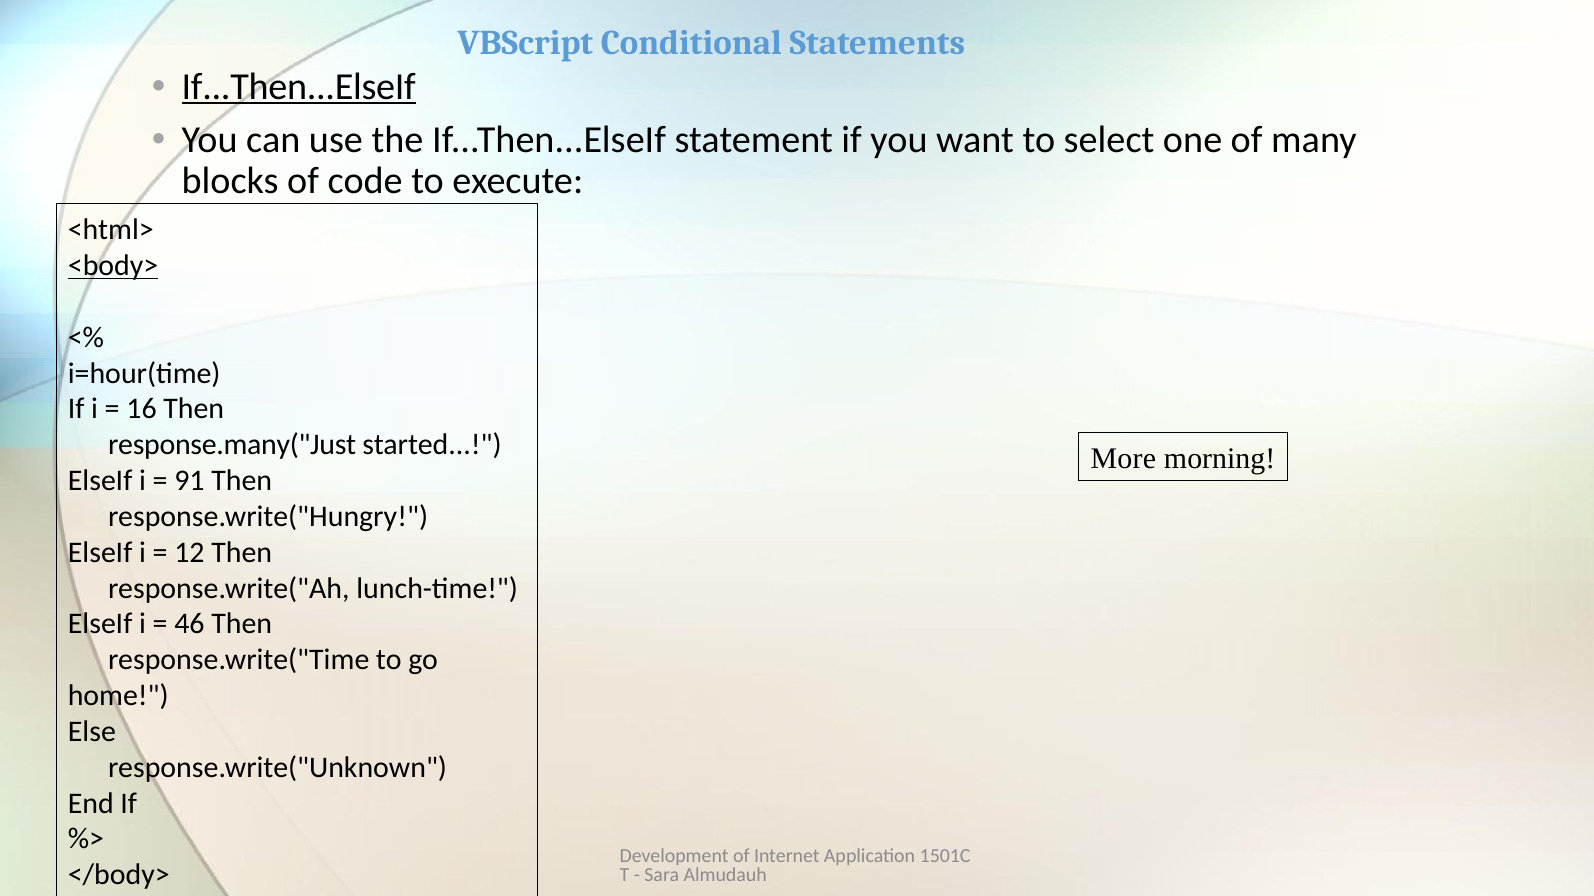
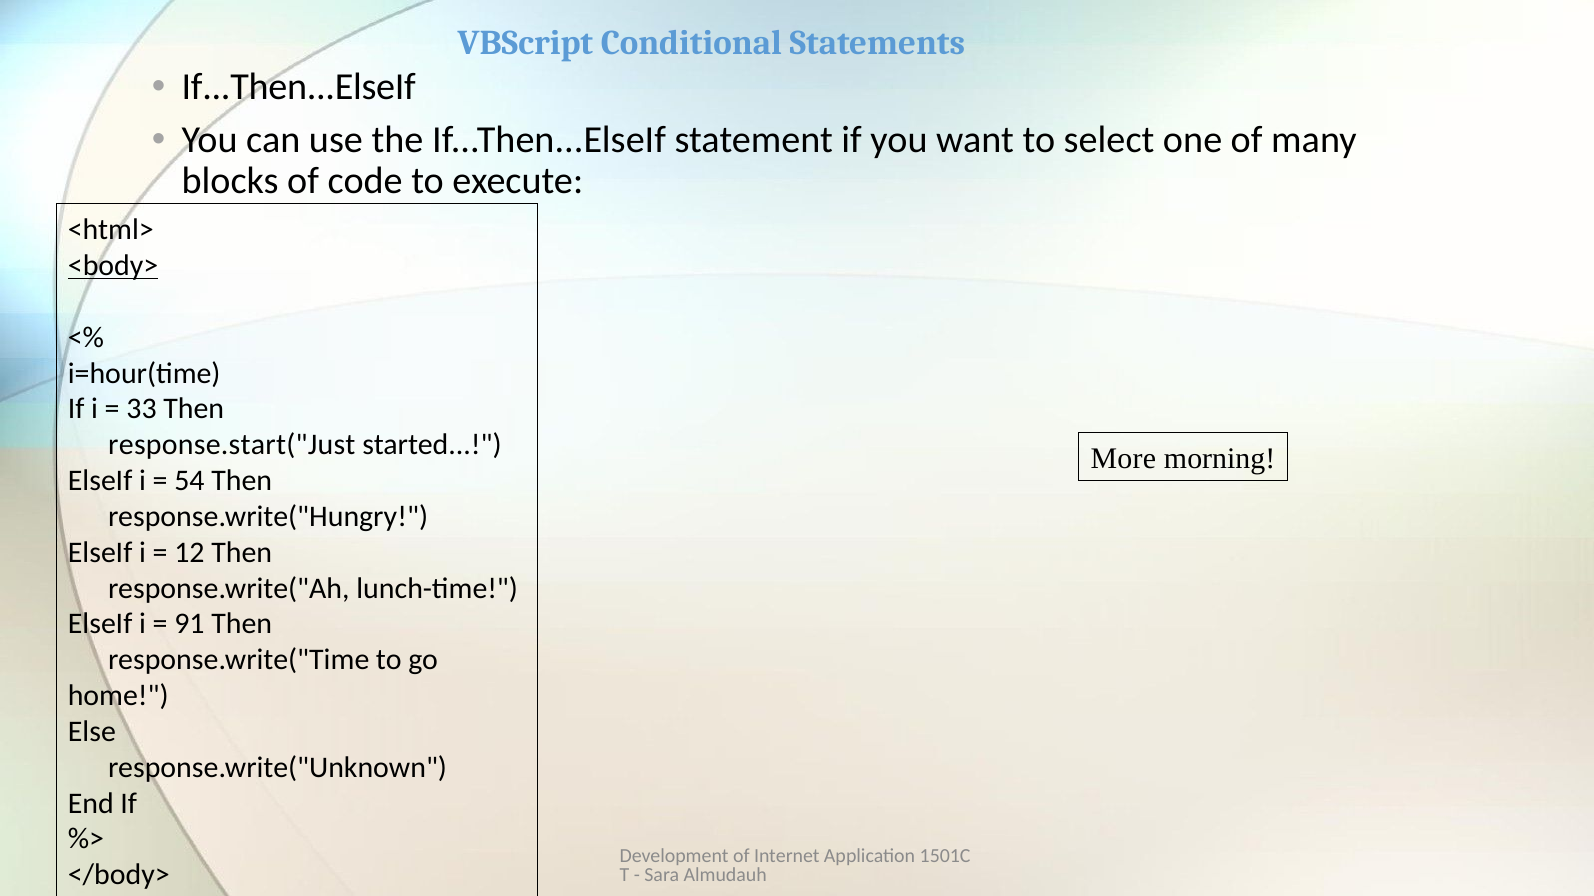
If...Then...ElseIf at (299, 87) underline: present -> none
16: 16 -> 33
response.many("Just: response.many("Just -> response.start("Just
91: 91 -> 54
46: 46 -> 91
